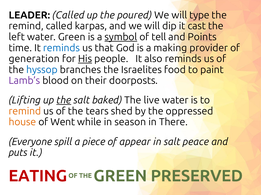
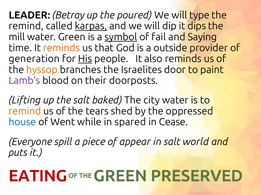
LEADER Called: Called -> Betray
karpas underline: none -> present
cast: cast -> dips
left: left -> mill
tell: tell -> fail
Points: Points -> Saying
reminds at (62, 48) colour: blue -> orange
making: making -> outside
hyssop colour: blue -> orange
food: food -> door
the at (64, 101) underline: present -> none
live: live -> city
house colour: orange -> blue
season: season -> spared
There: There -> Cease
peace: peace -> world
